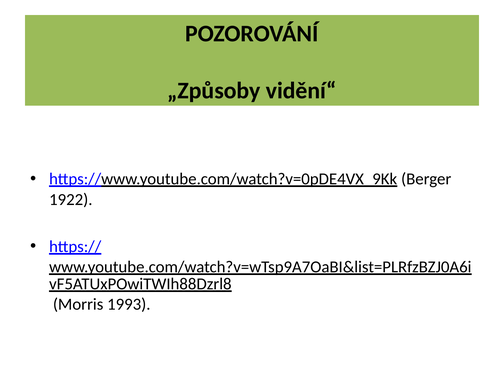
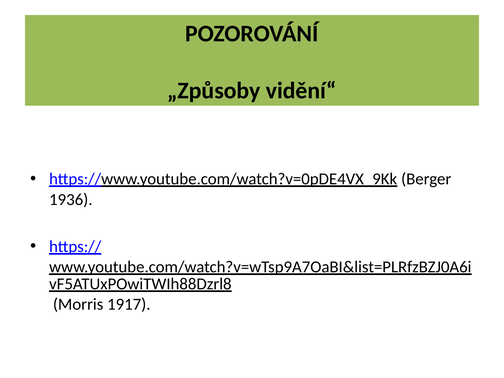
1922: 1922 -> 1936
1993: 1993 -> 1917
